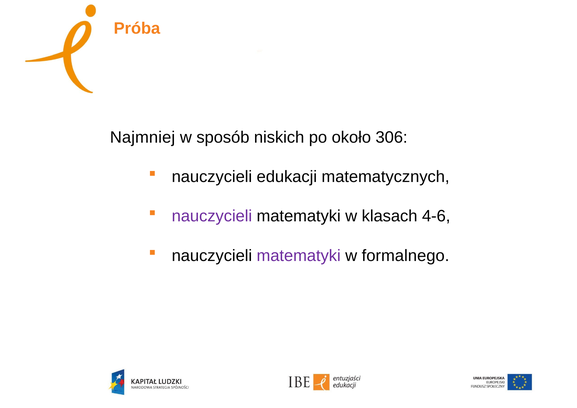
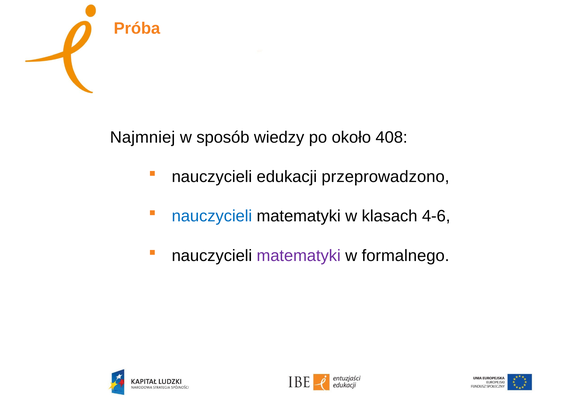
niskich: niskich -> wiedzy
306: 306 -> 408
matematycznych: matematycznych -> przeprowadzono
nauczycieli at (212, 216) colour: purple -> blue
